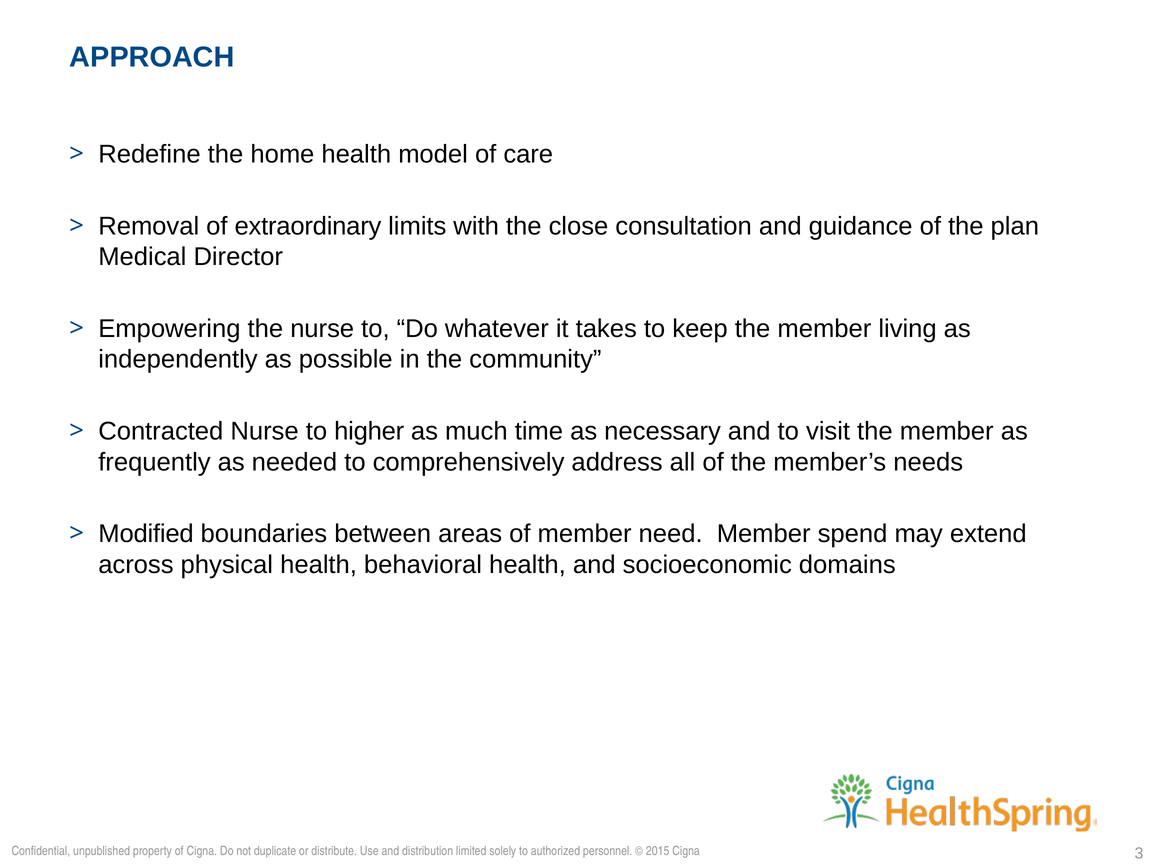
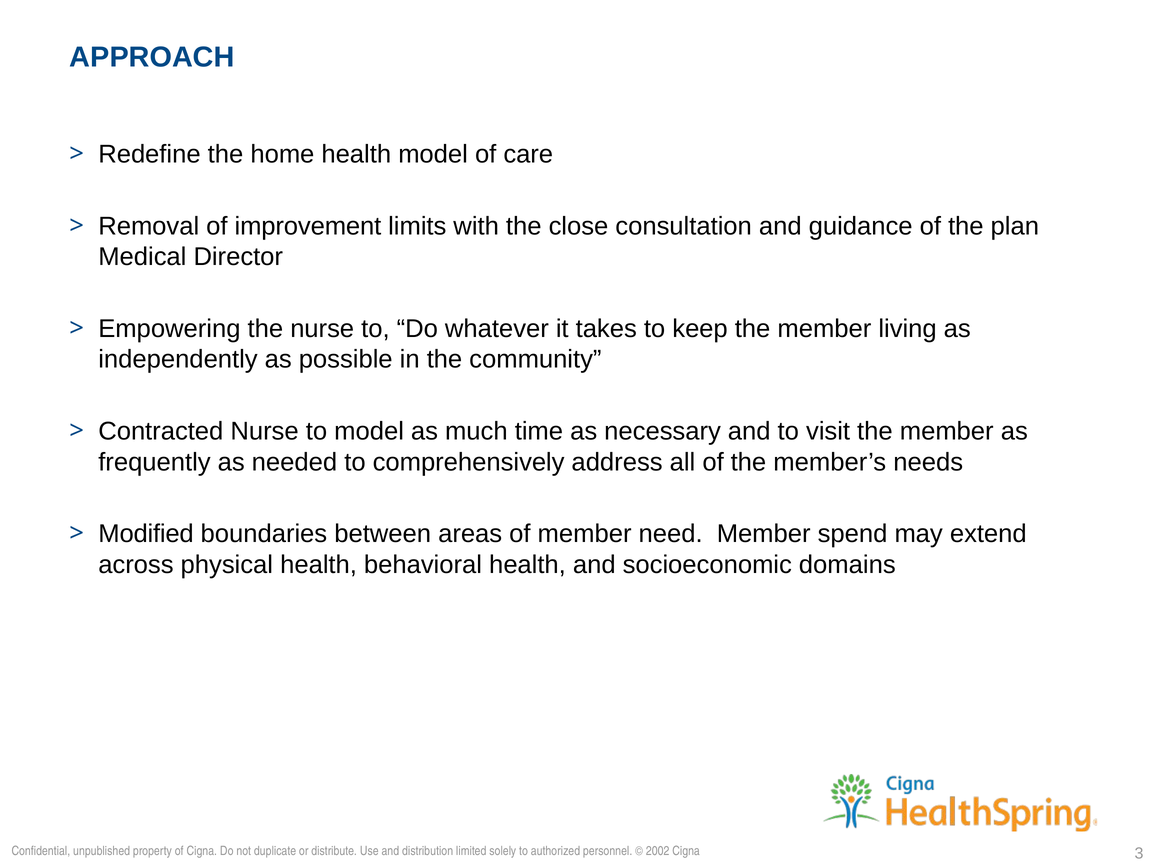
extraordinary: extraordinary -> improvement
to higher: higher -> model
2015: 2015 -> 2002
